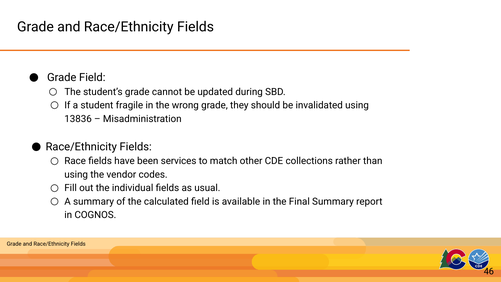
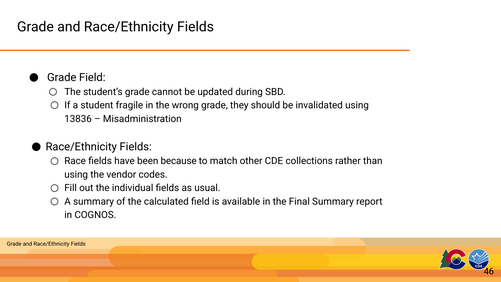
services: services -> because
